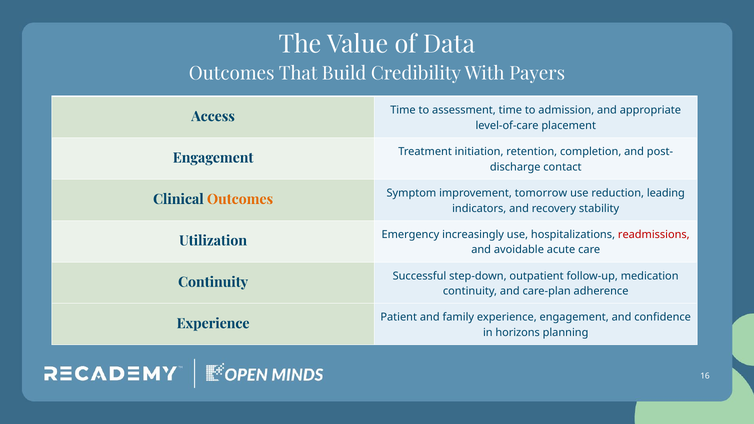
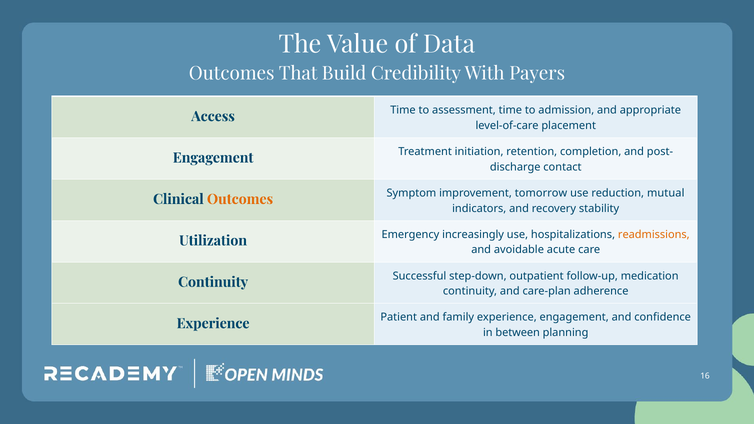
leading: leading -> mutual
readmissions colour: red -> orange
horizons: horizons -> between
